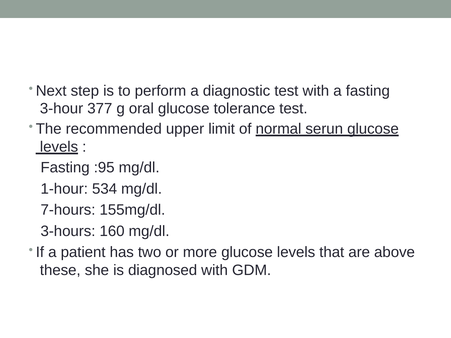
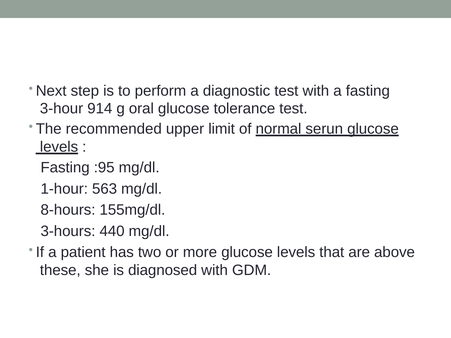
377: 377 -> 914
534: 534 -> 563
7-hours: 7-hours -> 8-hours
160: 160 -> 440
